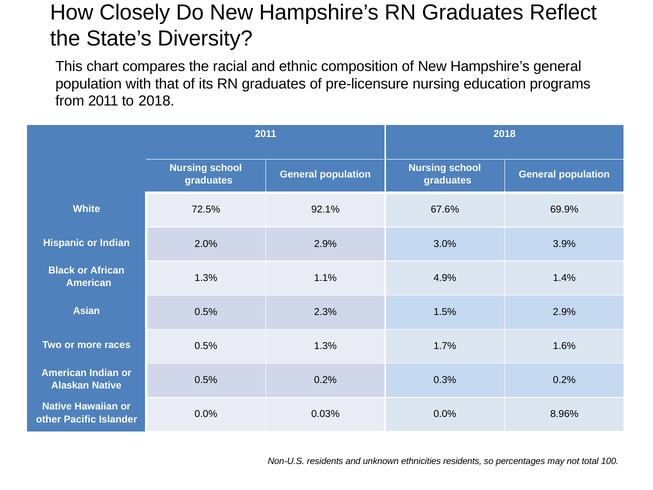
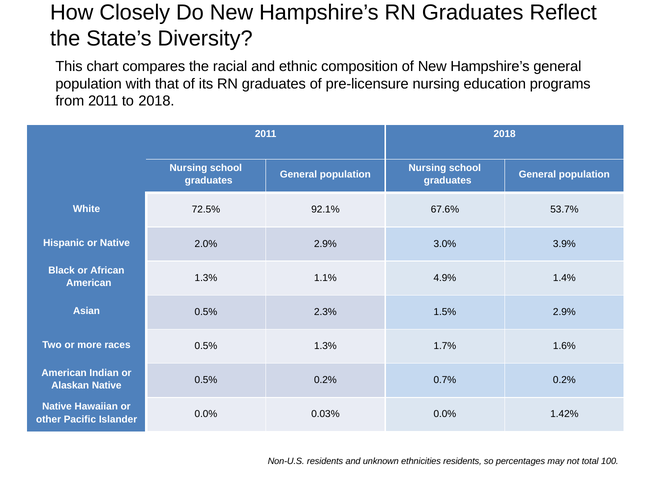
69.9%: 69.9% -> 53.7%
or Indian: Indian -> Native
0.3%: 0.3% -> 0.7%
8.96%: 8.96% -> 1.42%
